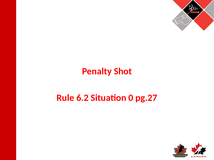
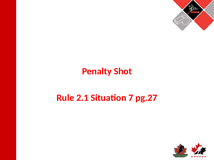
6.2: 6.2 -> 2.1
0: 0 -> 7
